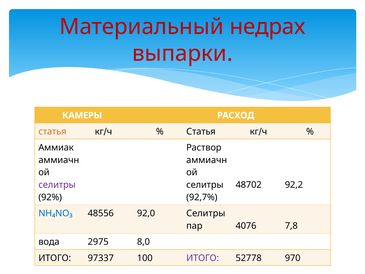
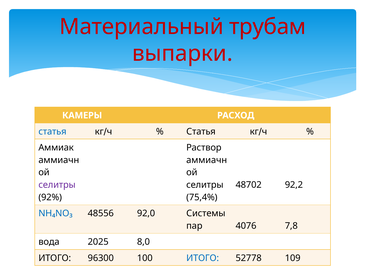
недрах: недрах -> трубам
статья at (52, 131) colour: orange -> blue
92,7%: 92,7% -> 75,4%
92,0 Селитры: Селитры -> Системы
2975: 2975 -> 2025
97337: 97337 -> 96300
ИТОГО at (203, 258) colour: purple -> blue
970: 970 -> 109
